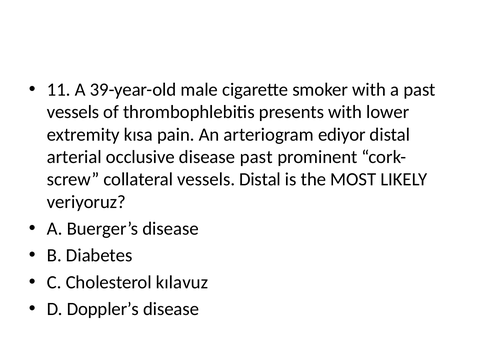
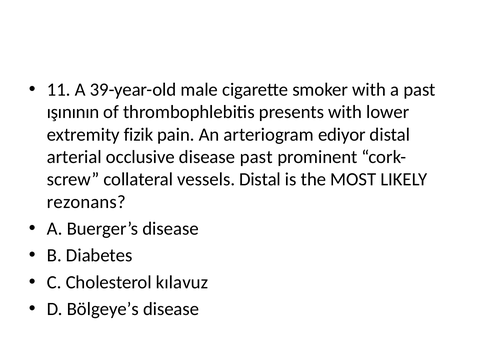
vessels at (73, 112): vessels -> ışınının
kısa: kısa -> fizik
veriyoruz: veriyoruz -> rezonans
Doppler’s: Doppler’s -> Bölgeye’s
